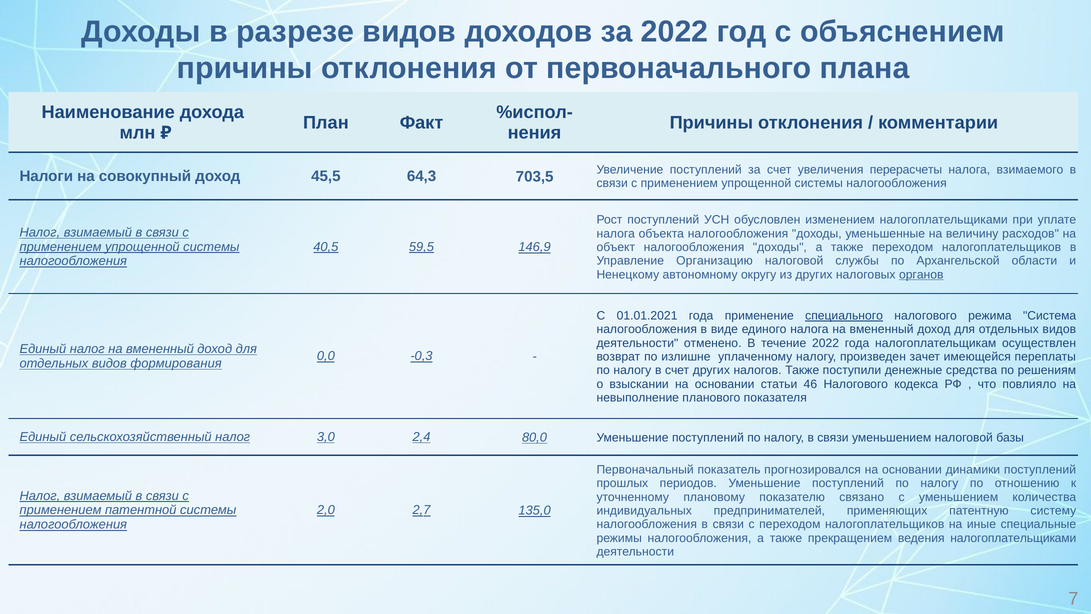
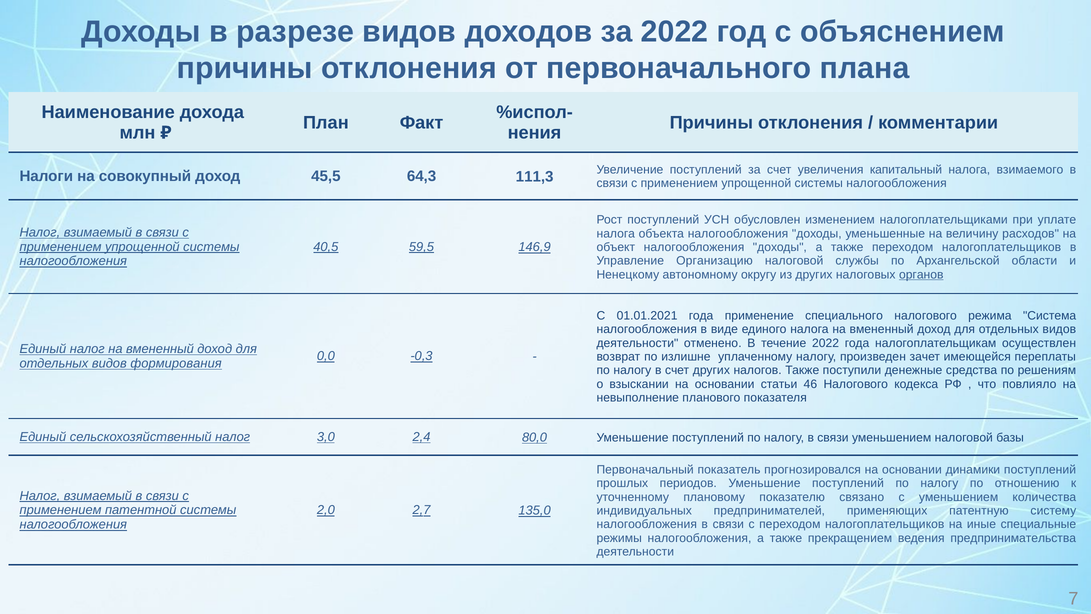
703,5: 703,5 -> 111,3
перерасчеты: перерасчеты -> капитальный
специального underline: present -> none
ведения налогоплательщиками: налогоплательщиками -> предпринимательства
